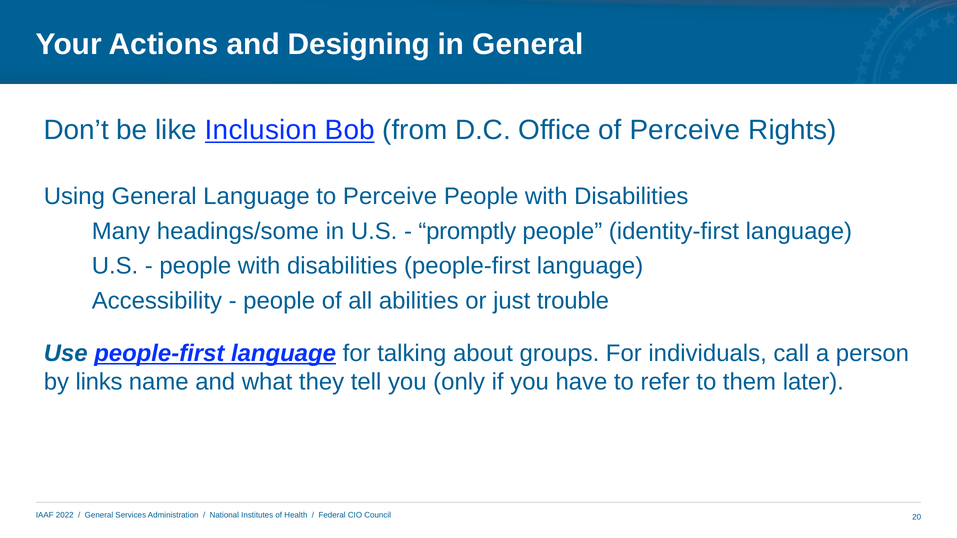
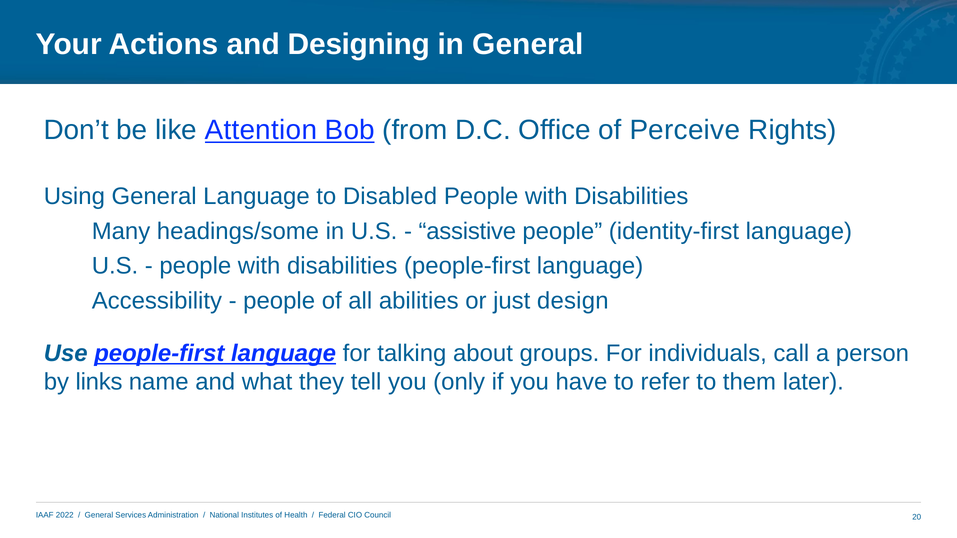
Inclusion: Inclusion -> Attention
to Perceive: Perceive -> Disabled
promptly: promptly -> assistive
trouble: trouble -> design
